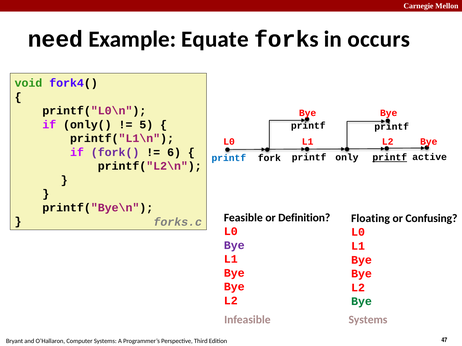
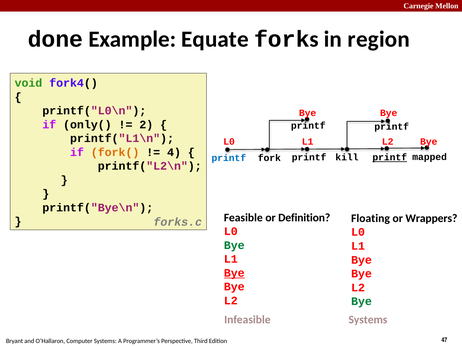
need: need -> done
occurs: occurs -> region
5: 5 -> 2
fork( colour: purple -> orange
6: 6 -> 4
active: active -> mapped
only: only -> kill
Confusing: Confusing -> Wrappers
Bye at (234, 246) colour: purple -> green
Bye at (234, 273) underline: none -> present
